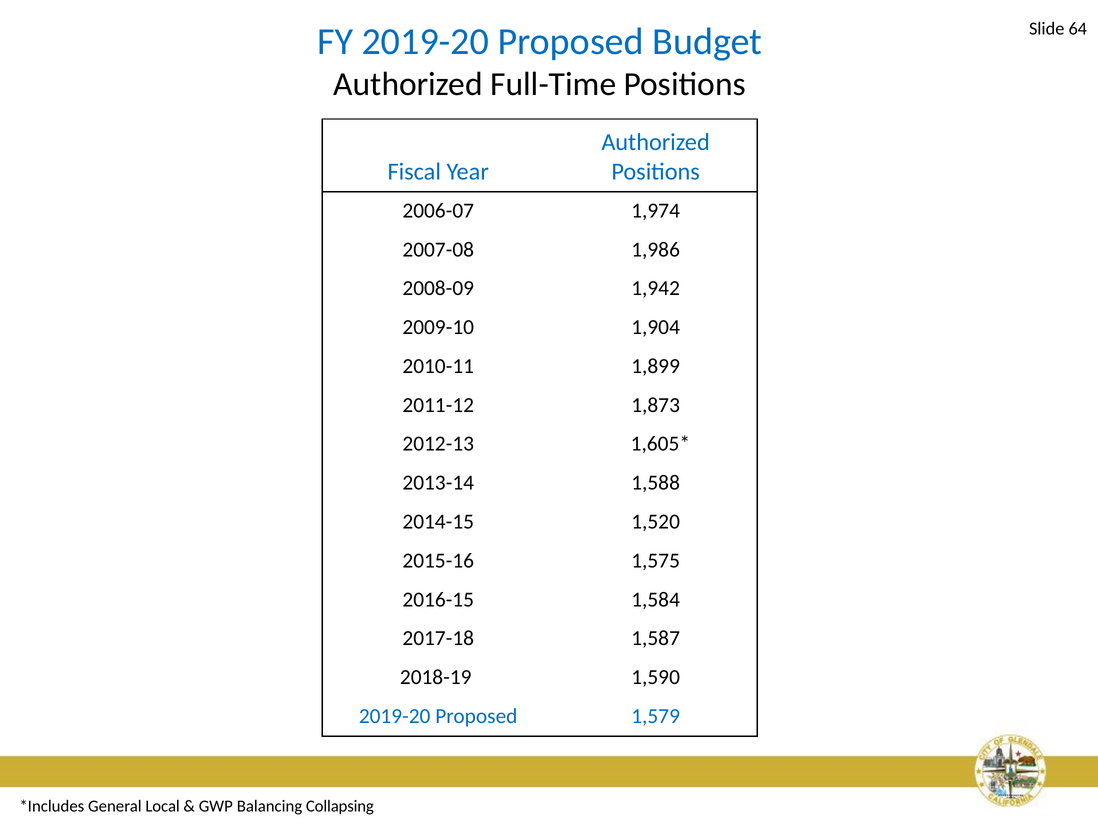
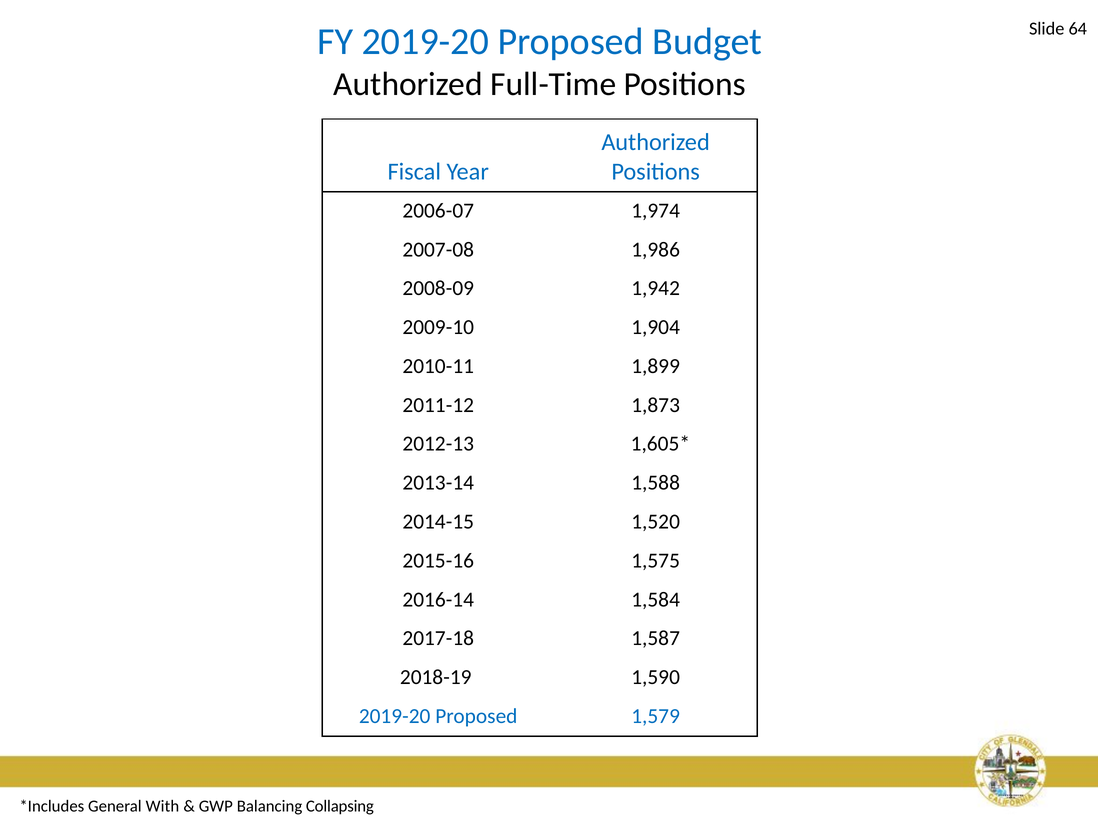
2016-15: 2016-15 -> 2016-14
Local: Local -> With
